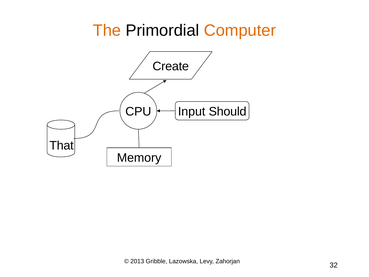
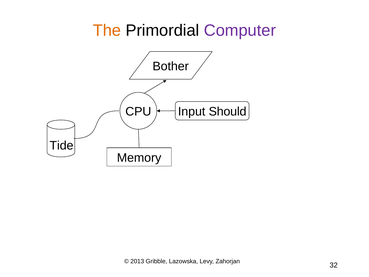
Computer colour: orange -> purple
Create: Create -> Bother
That: That -> Tide
